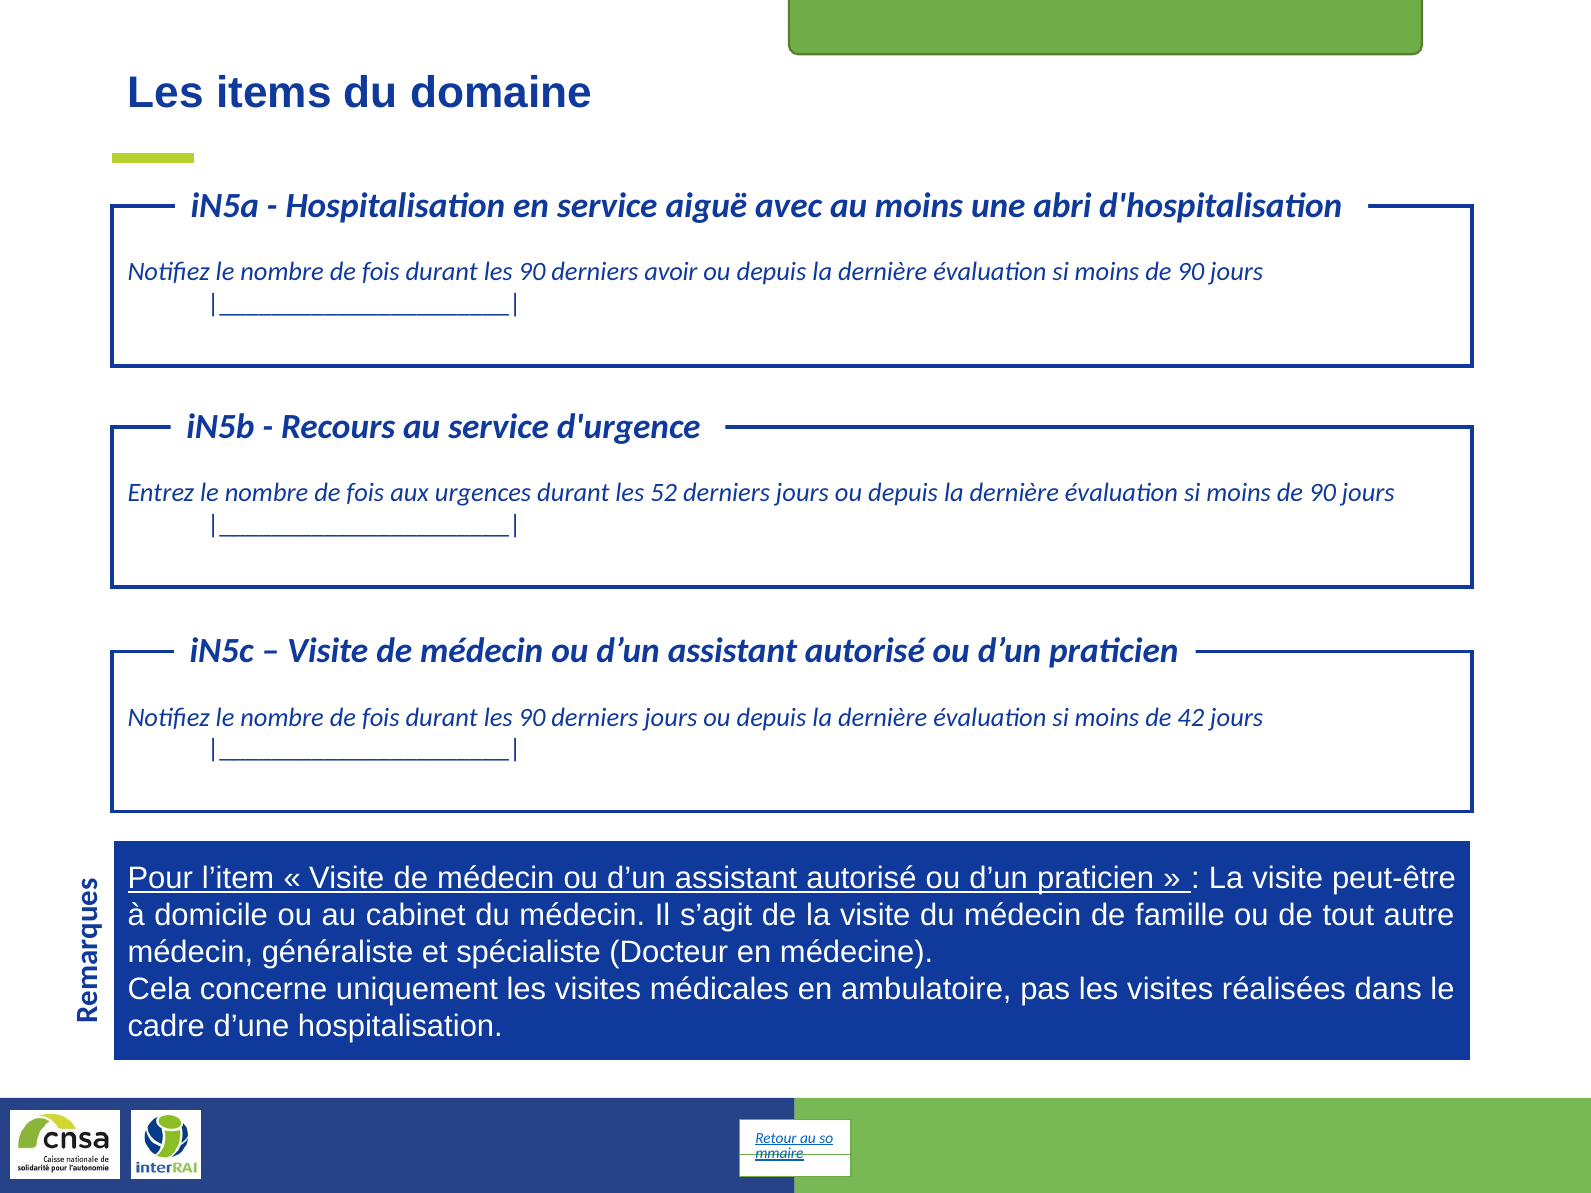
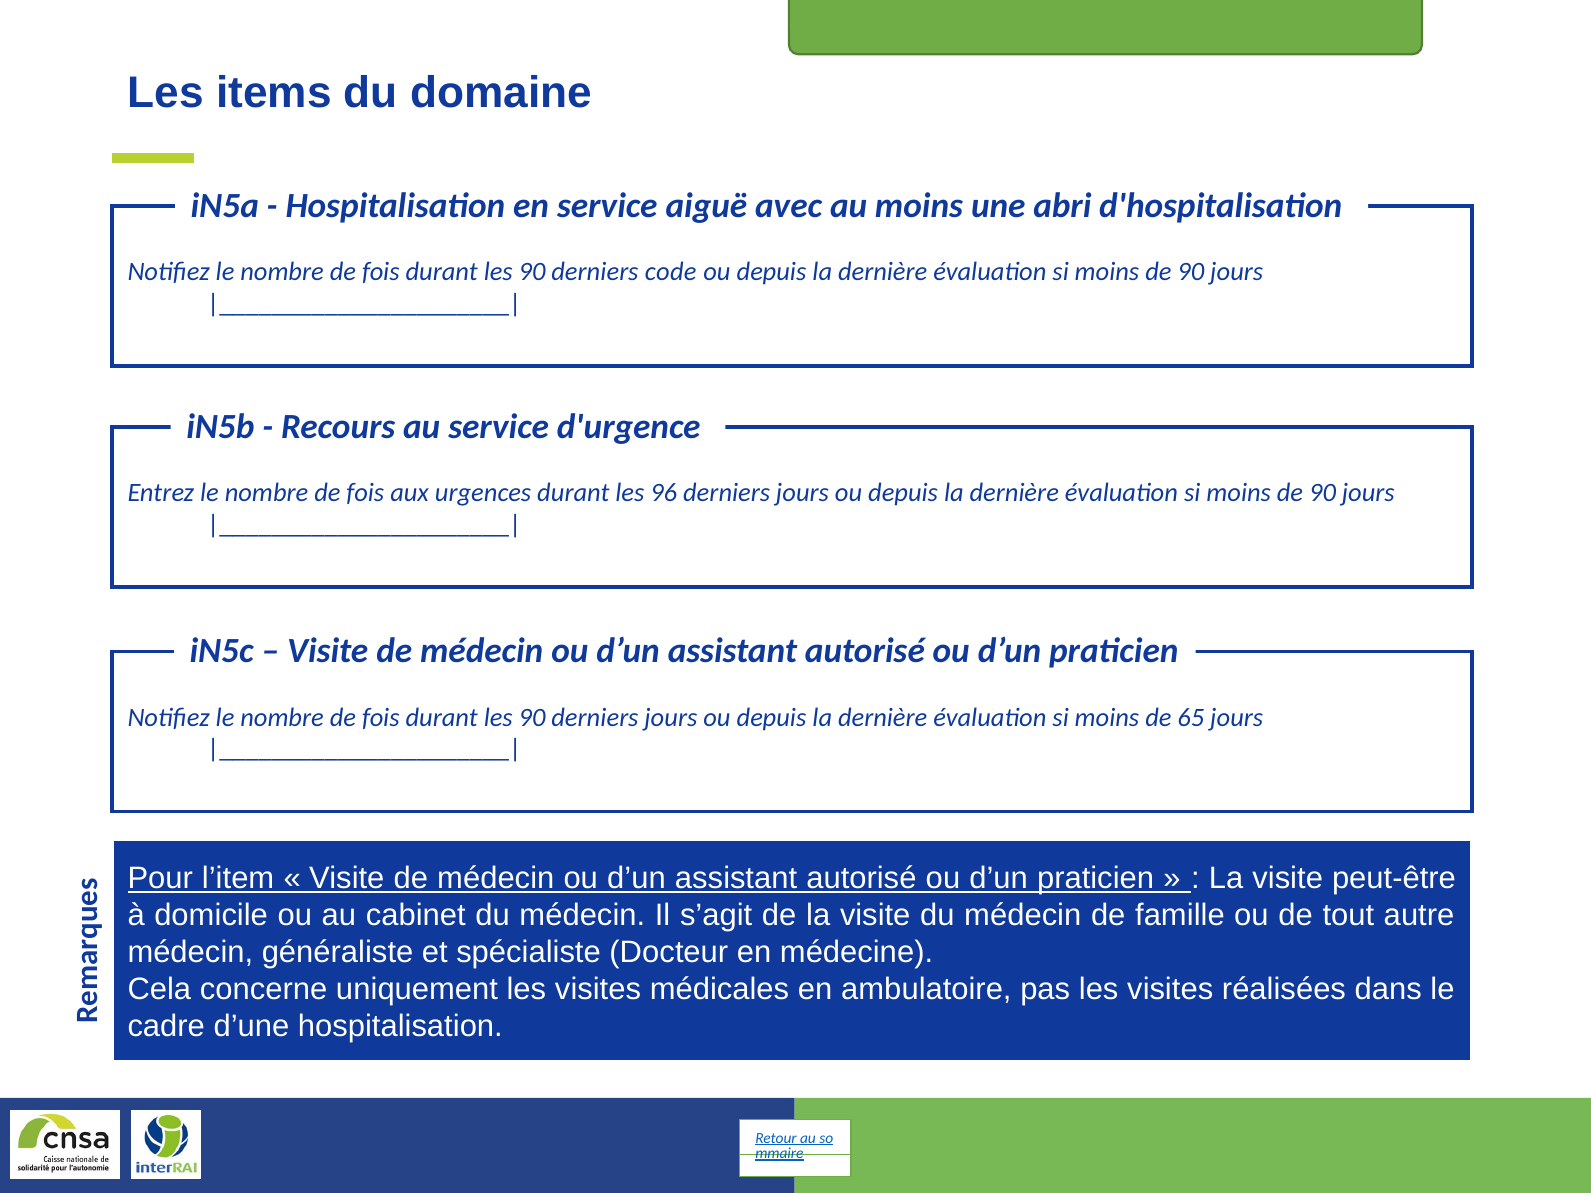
avoir: avoir -> code
52: 52 -> 96
42: 42 -> 65
